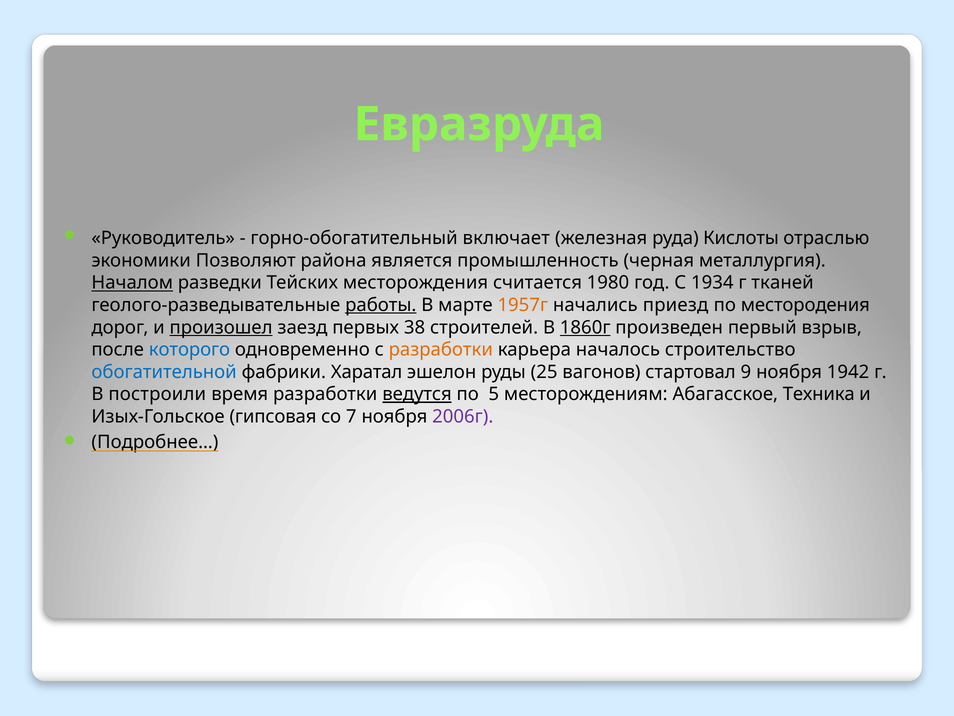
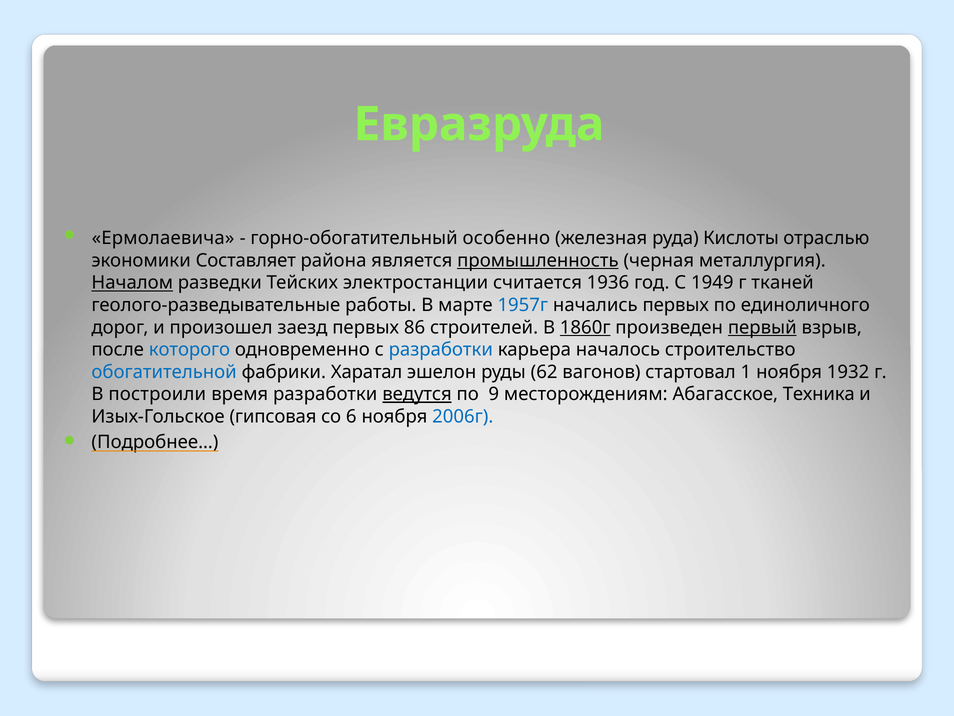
Руководитель: Руководитель -> Ермолаевича
включает: включает -> особенно
Позволяют: Позволяют -> Составляет
промышленность underline: none -> present
месторождения: месторождения -> электростанции
1980: 1980 -> 1936
1934: 1934 -> 1949
работы underline: present -> none
1957г colour: orange -> blue
начались приезд: приезд -> первых
местородения: местородения -> единоличного
произошел underline: present -> none
38: 38 -> 86
первый underline: none -> present
разработки at (441, 349) colour: orange -> blue
25: 25 -> 62
9: 9 -> 1
1942: 1942 -> 1932
5: 5 -> 9
7: 7 -> 6
2006г colour: purple -> blue
